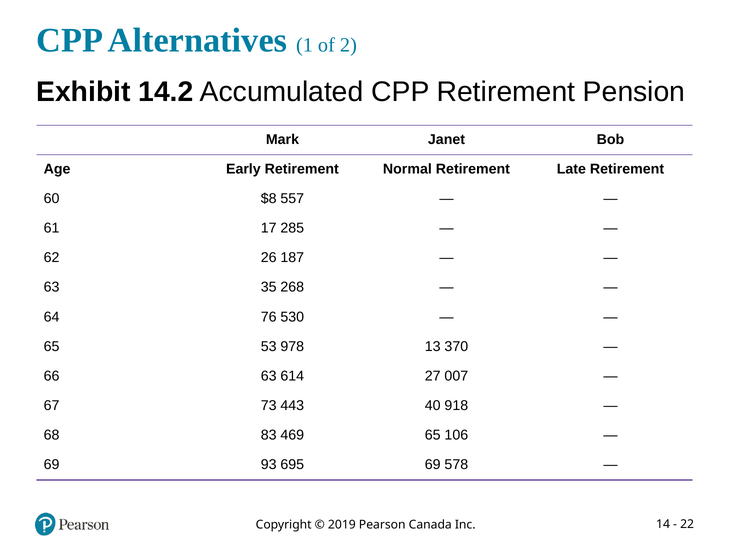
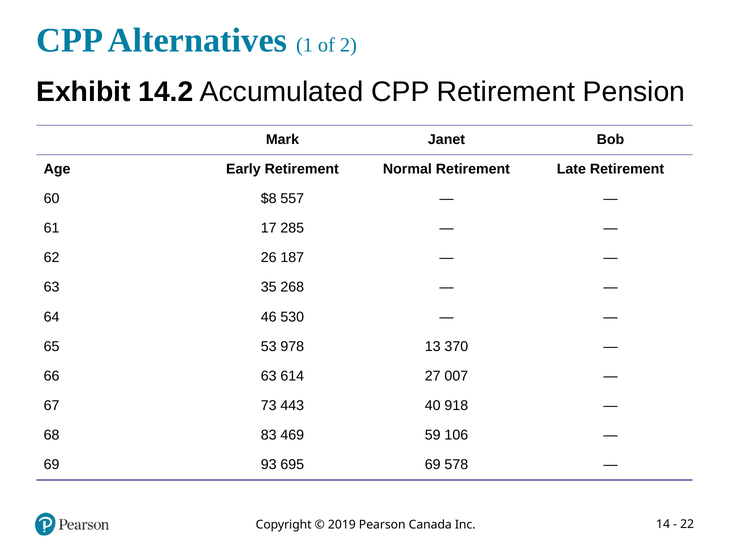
76: 76 -> 46
469 65: 65 -> 59
